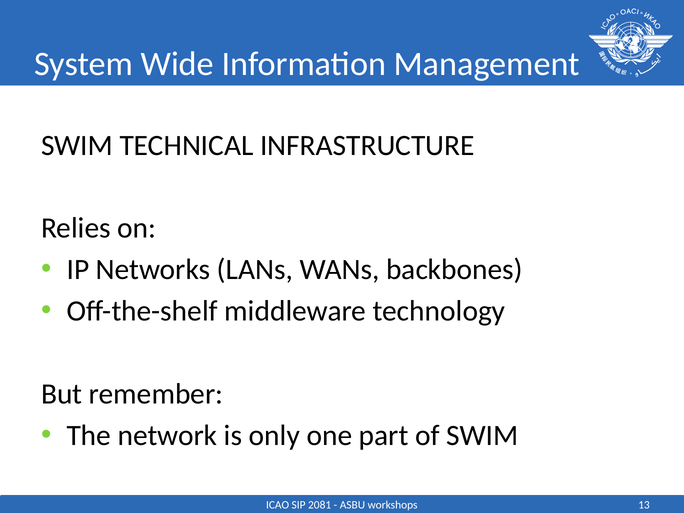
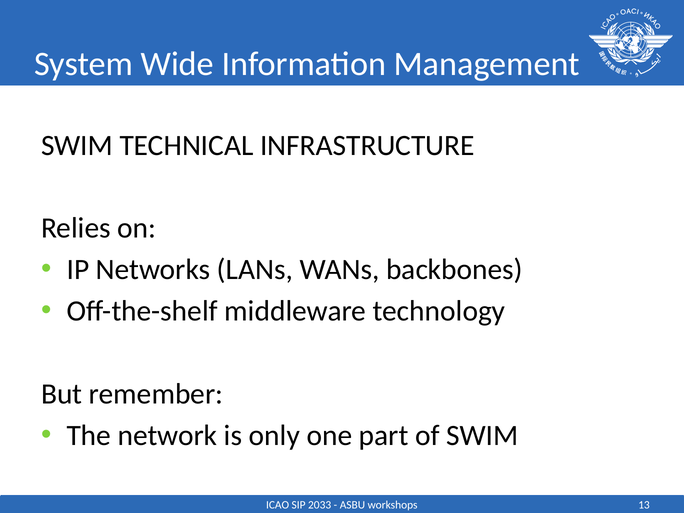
2081: 2081 -> 2033
